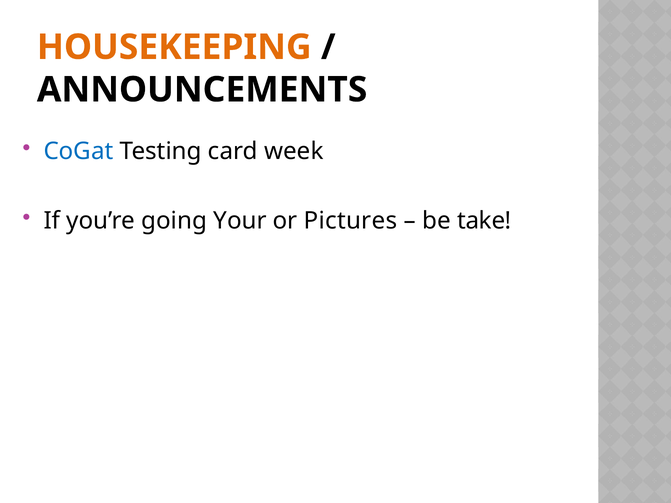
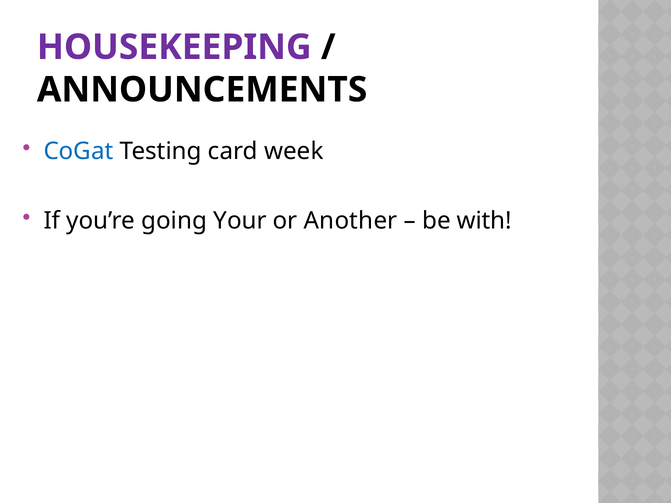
HOUSEKEEPING colour: orange -> purple
Pictures: Pictures -> Another
take: take -> with
